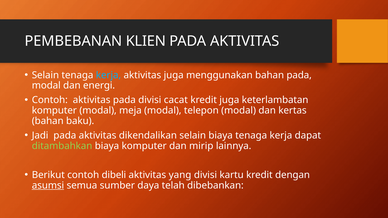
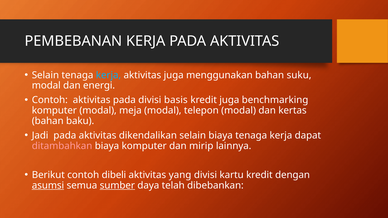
PEMBEBANAN KLIEN: KLIEN -> KERJA
bahan pada: pada -> suku
cacat: cacat -> basis
keterlambatan: keterlambatan -> benchmarking
ditambahkan colour: light green -> pink
sumber underline: none -> present
